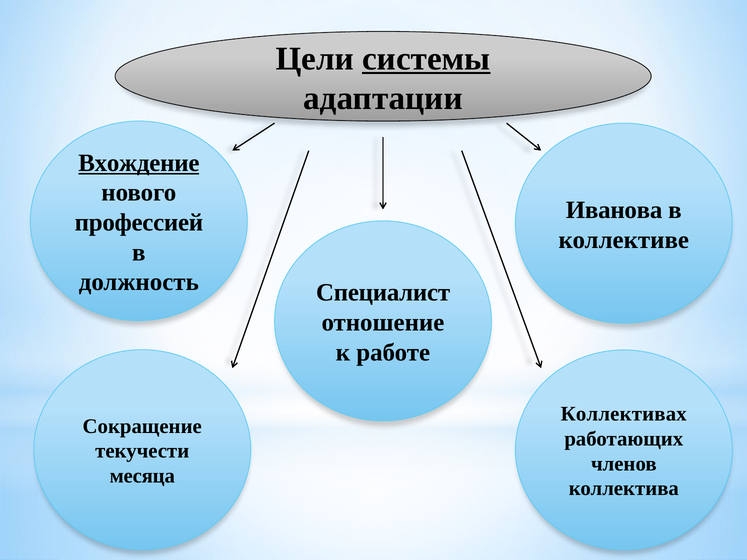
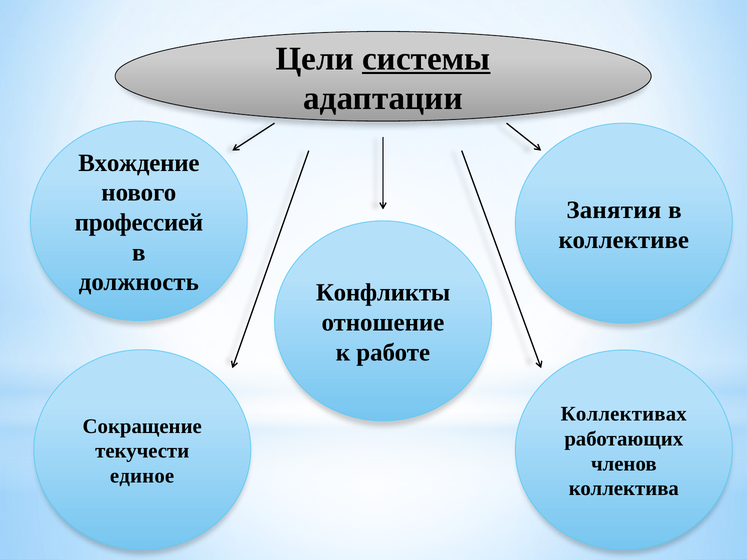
Вхождение underline: present -> none
Иванова: Иванова -> Занятия
Специалист: Специалист -> Конфликты
месяца: месяца -> единое
